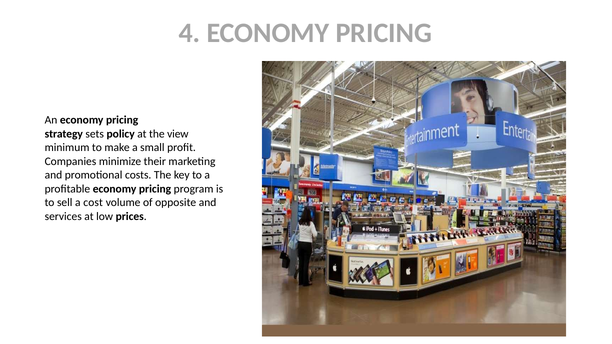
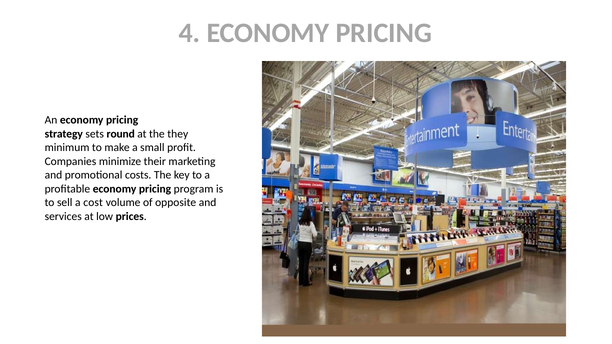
policy: policy -> round
view: view -> they
